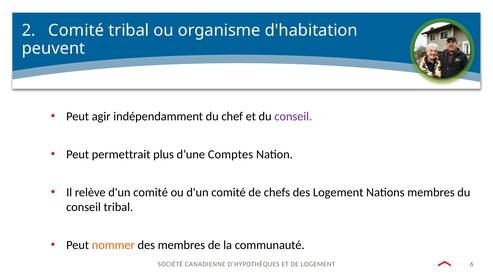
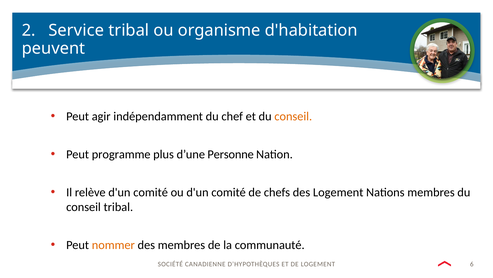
2 Comité: Comité -> Service
conseil at (293, 116) colour: purple -> orange
permettrait: permettrait -> programme
Comptes: Comptes -> Personne
